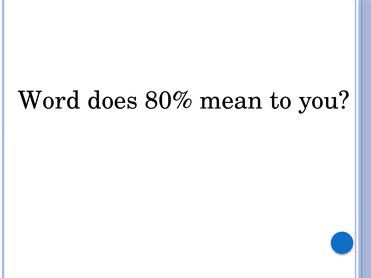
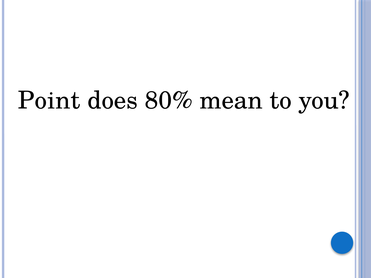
Word: Word -> Point
